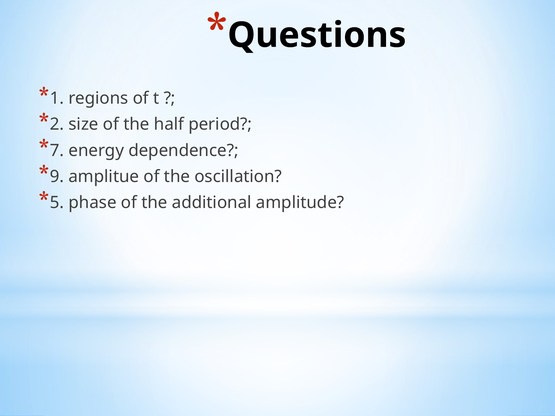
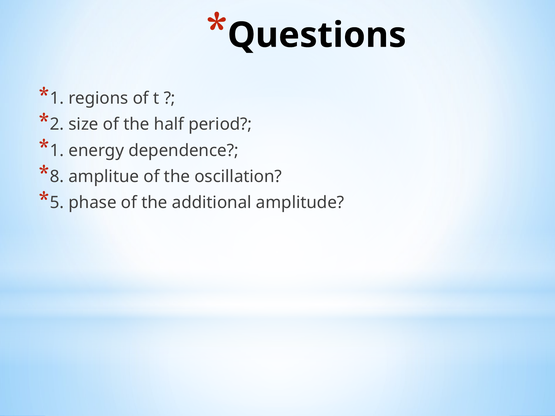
7 at (57, 151): 7 -> 1
9: 9 -> 8
